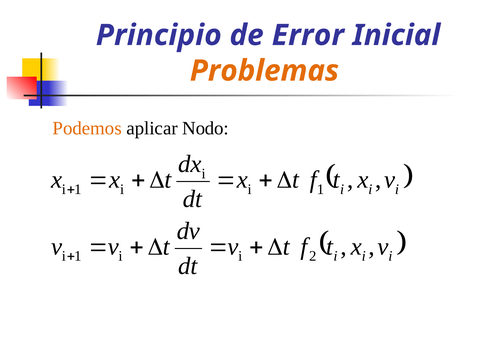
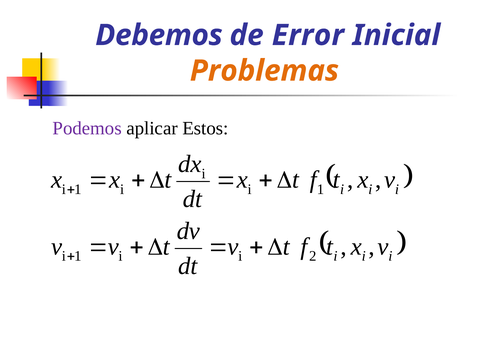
Principio: Principio -> Debemos
Podemos colour: orange -> purple
Nodo: Nodo -> Estos
